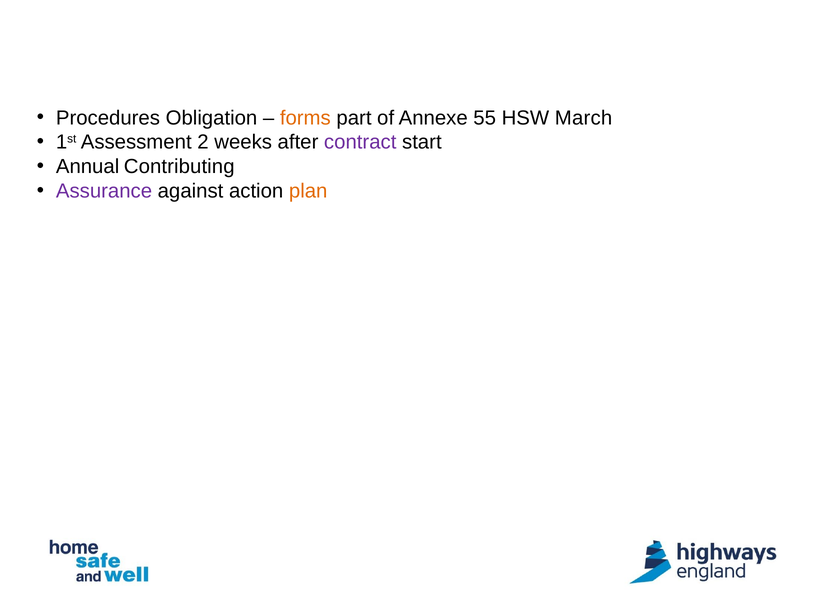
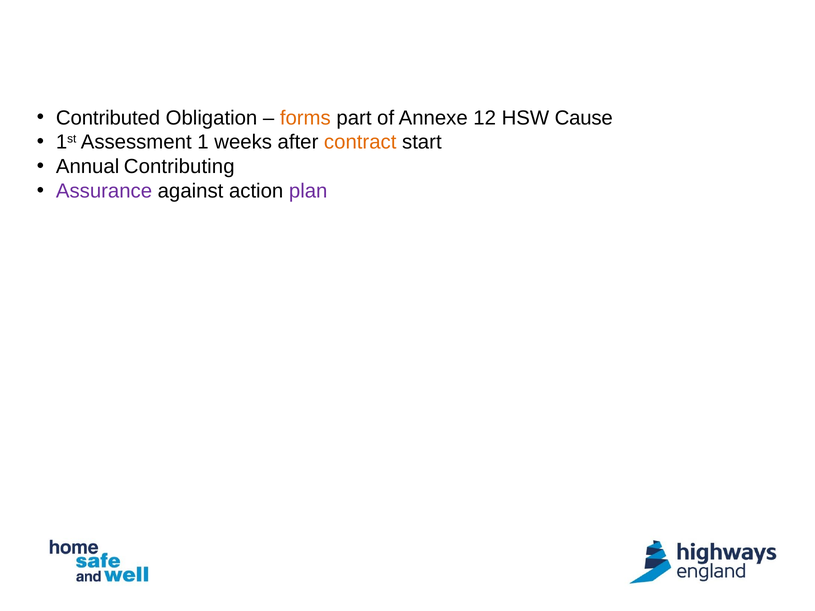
Procedures: Procedures -> Contributed
55: 55 -> 12
March: March -> Cause
2: 2 -> 1
contract colour: purple -> orange
plan colour: orange -> purple
